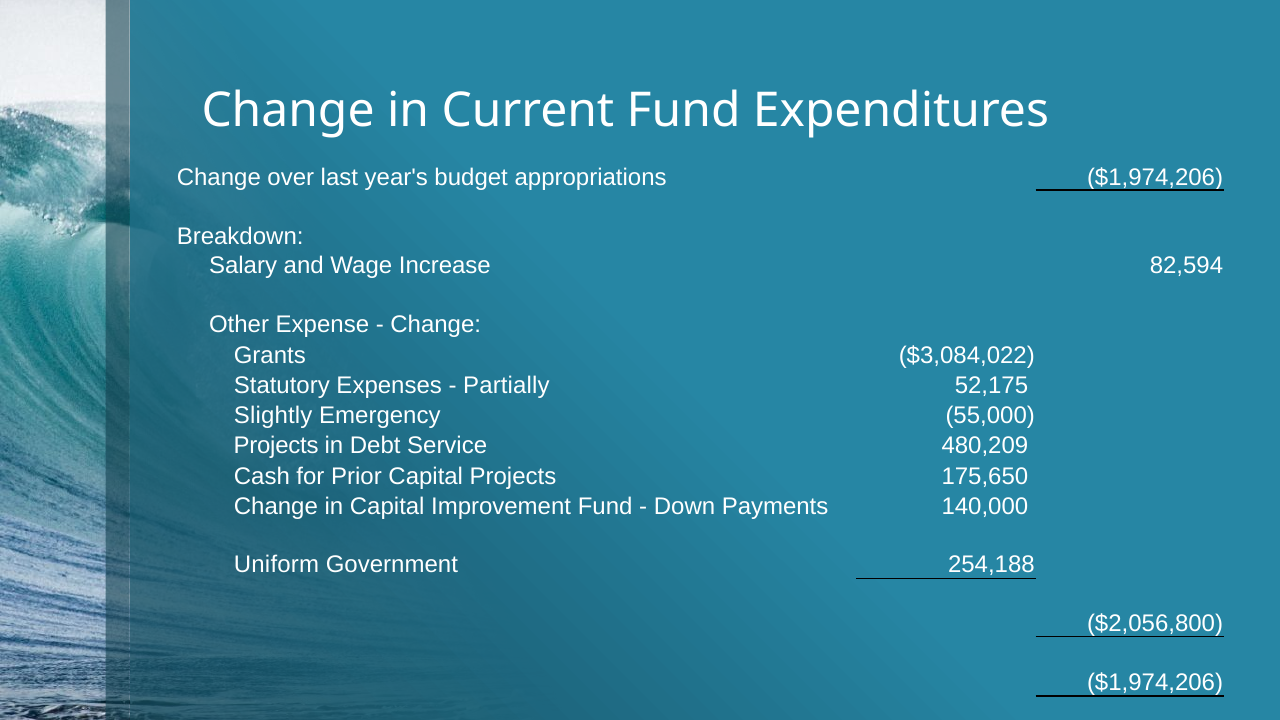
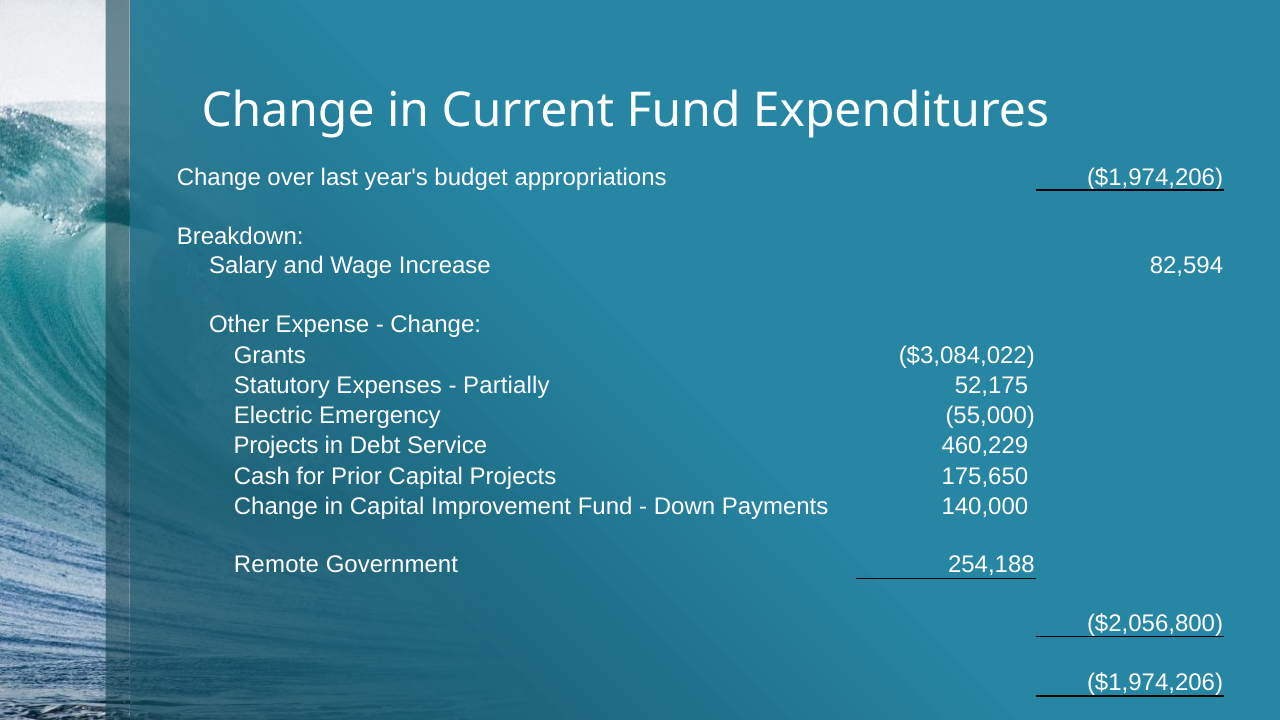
Slightly: Slightly -> Electric
480,209: 480,209 -> 460,229
Uniform: Uniform -> Remote
